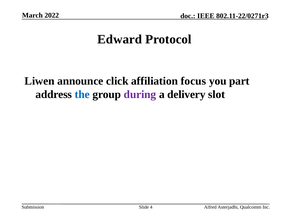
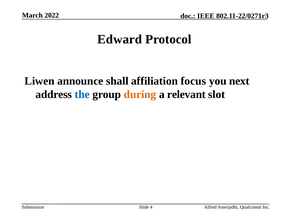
click: click -> shall
part: part -> next
during colour: purple -> orange
delivery: delivery -> relevant
